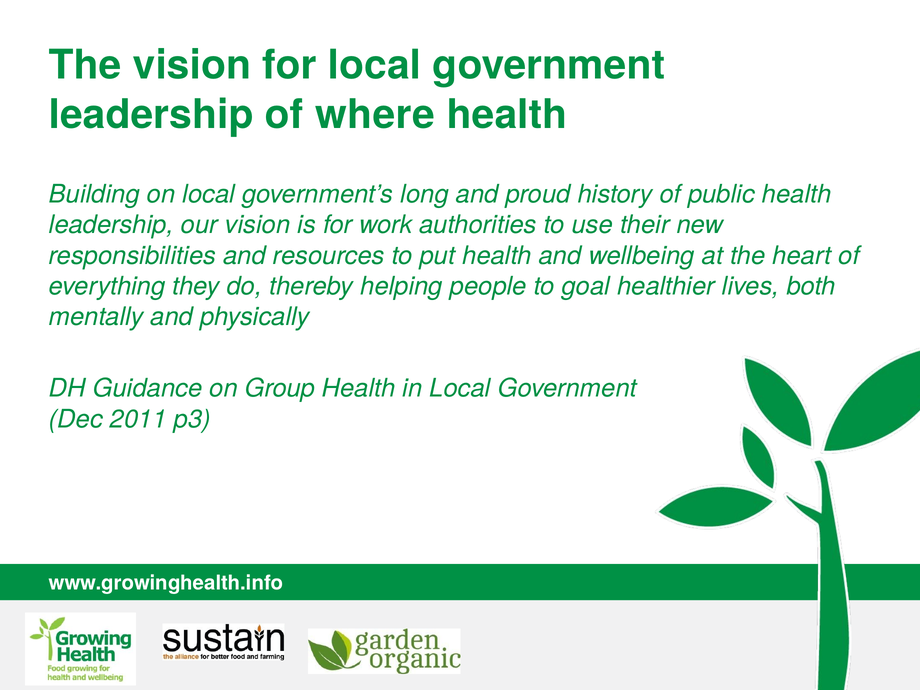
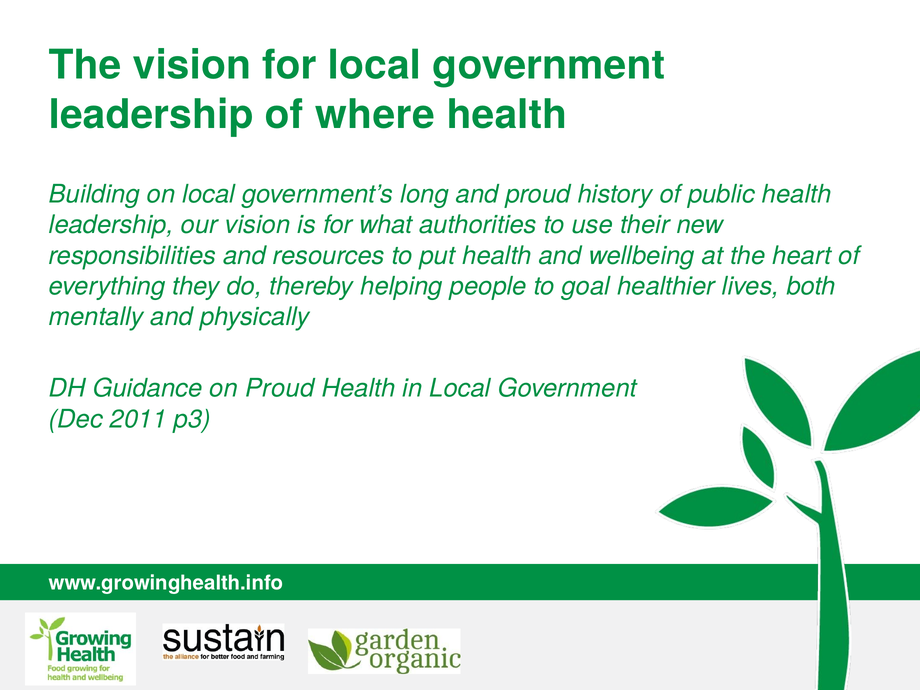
work: work -> what
on Group: Group -> Proud
